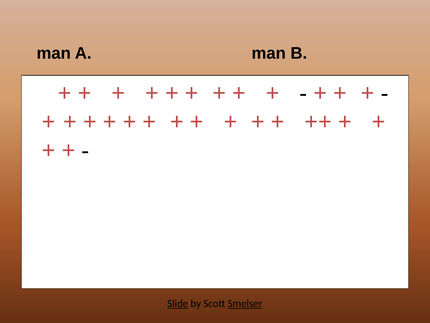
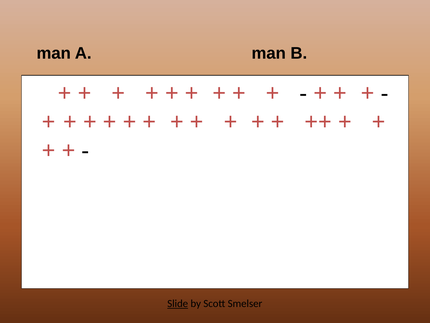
Smelser underline: present -> none
